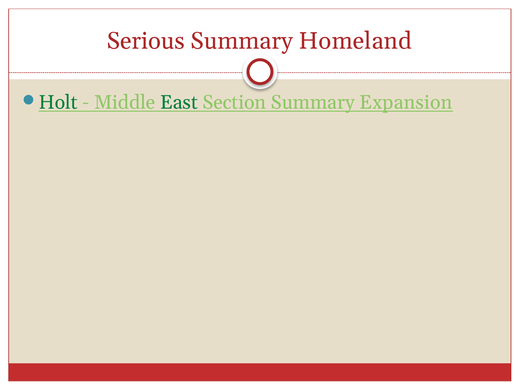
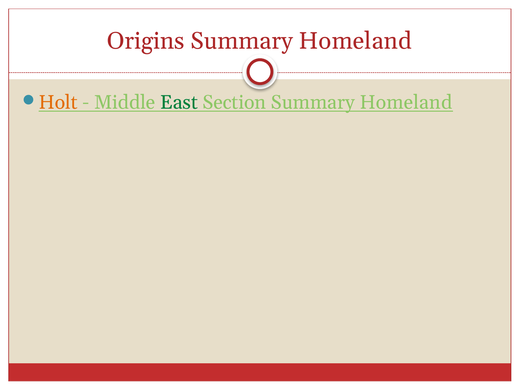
Serious: Serious -> Origins
Holt colour: green -> orange
Section Summary Expansion: Expansion -> Homeland
